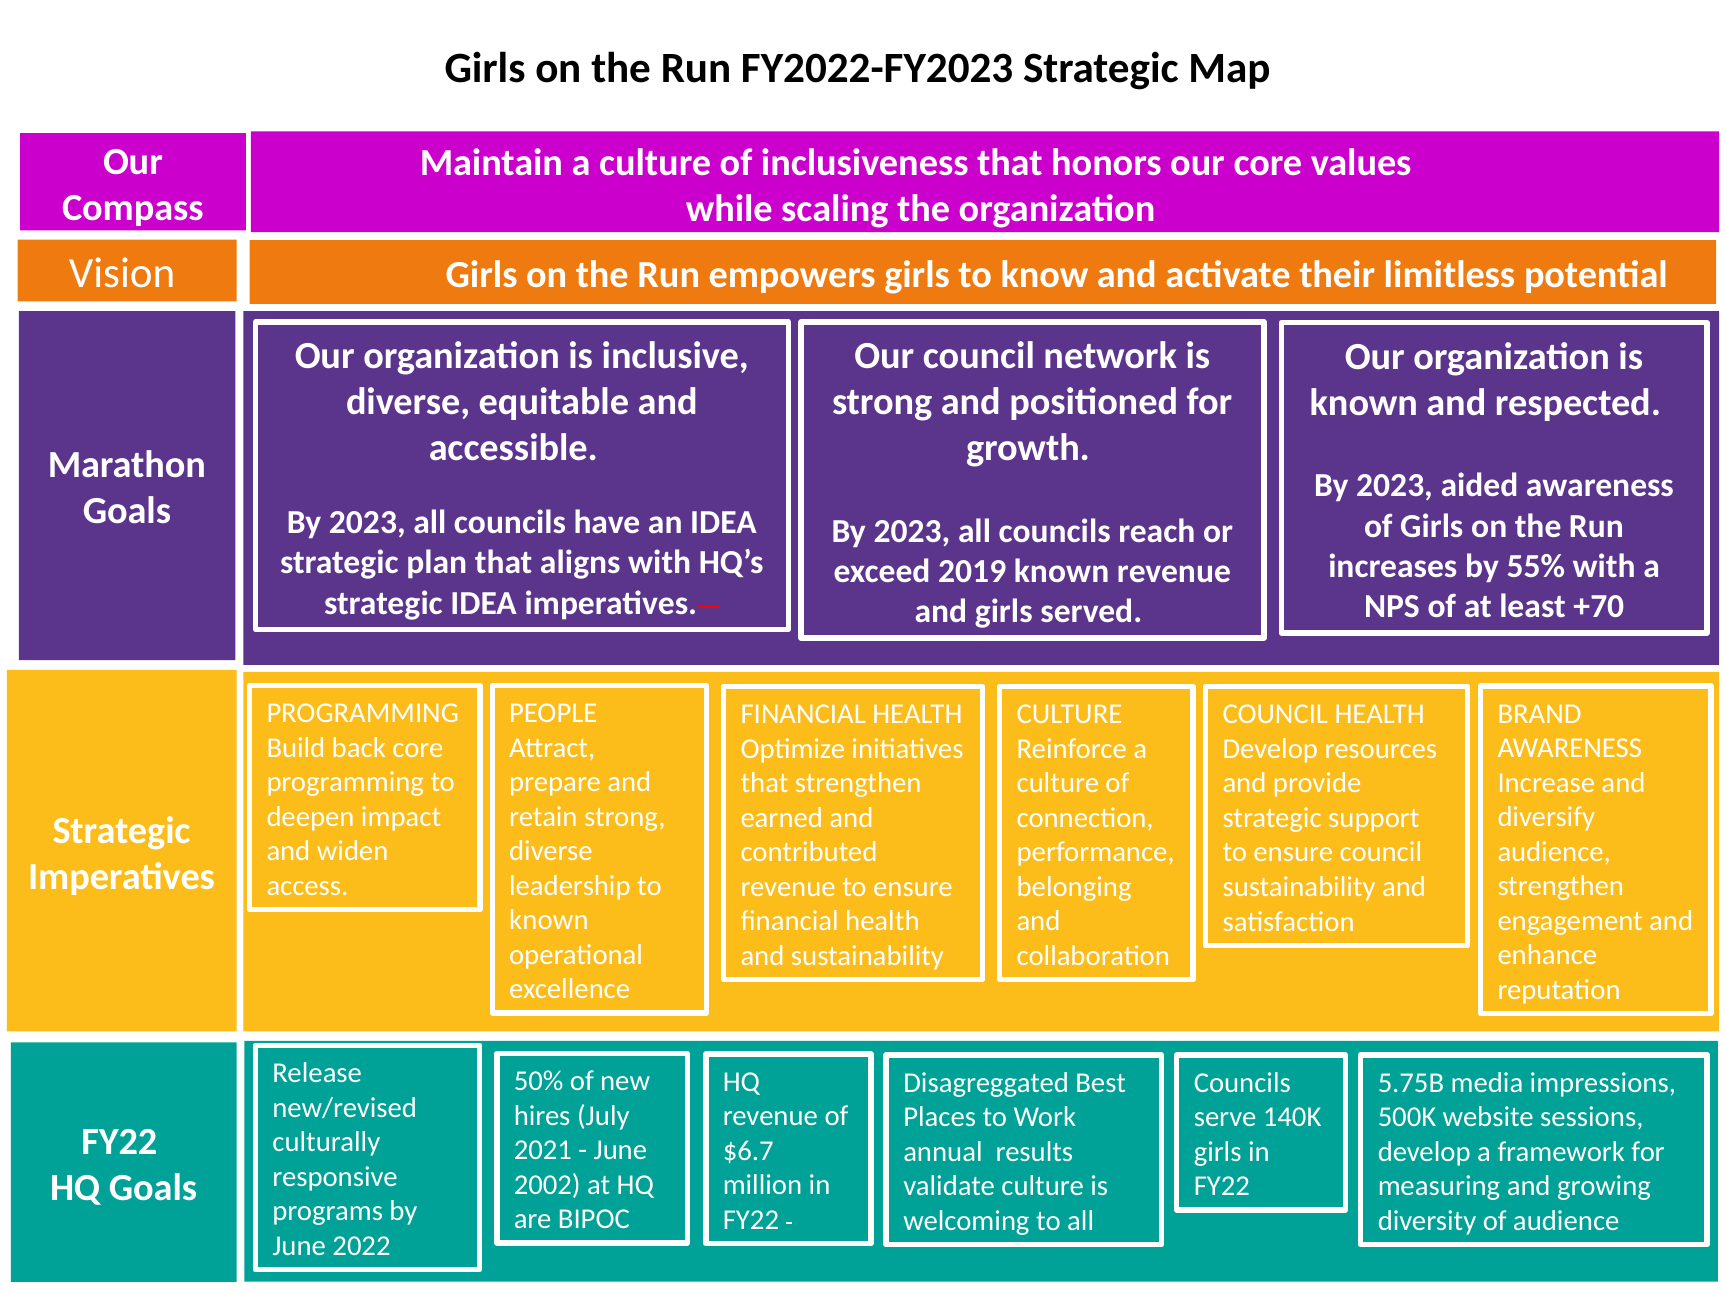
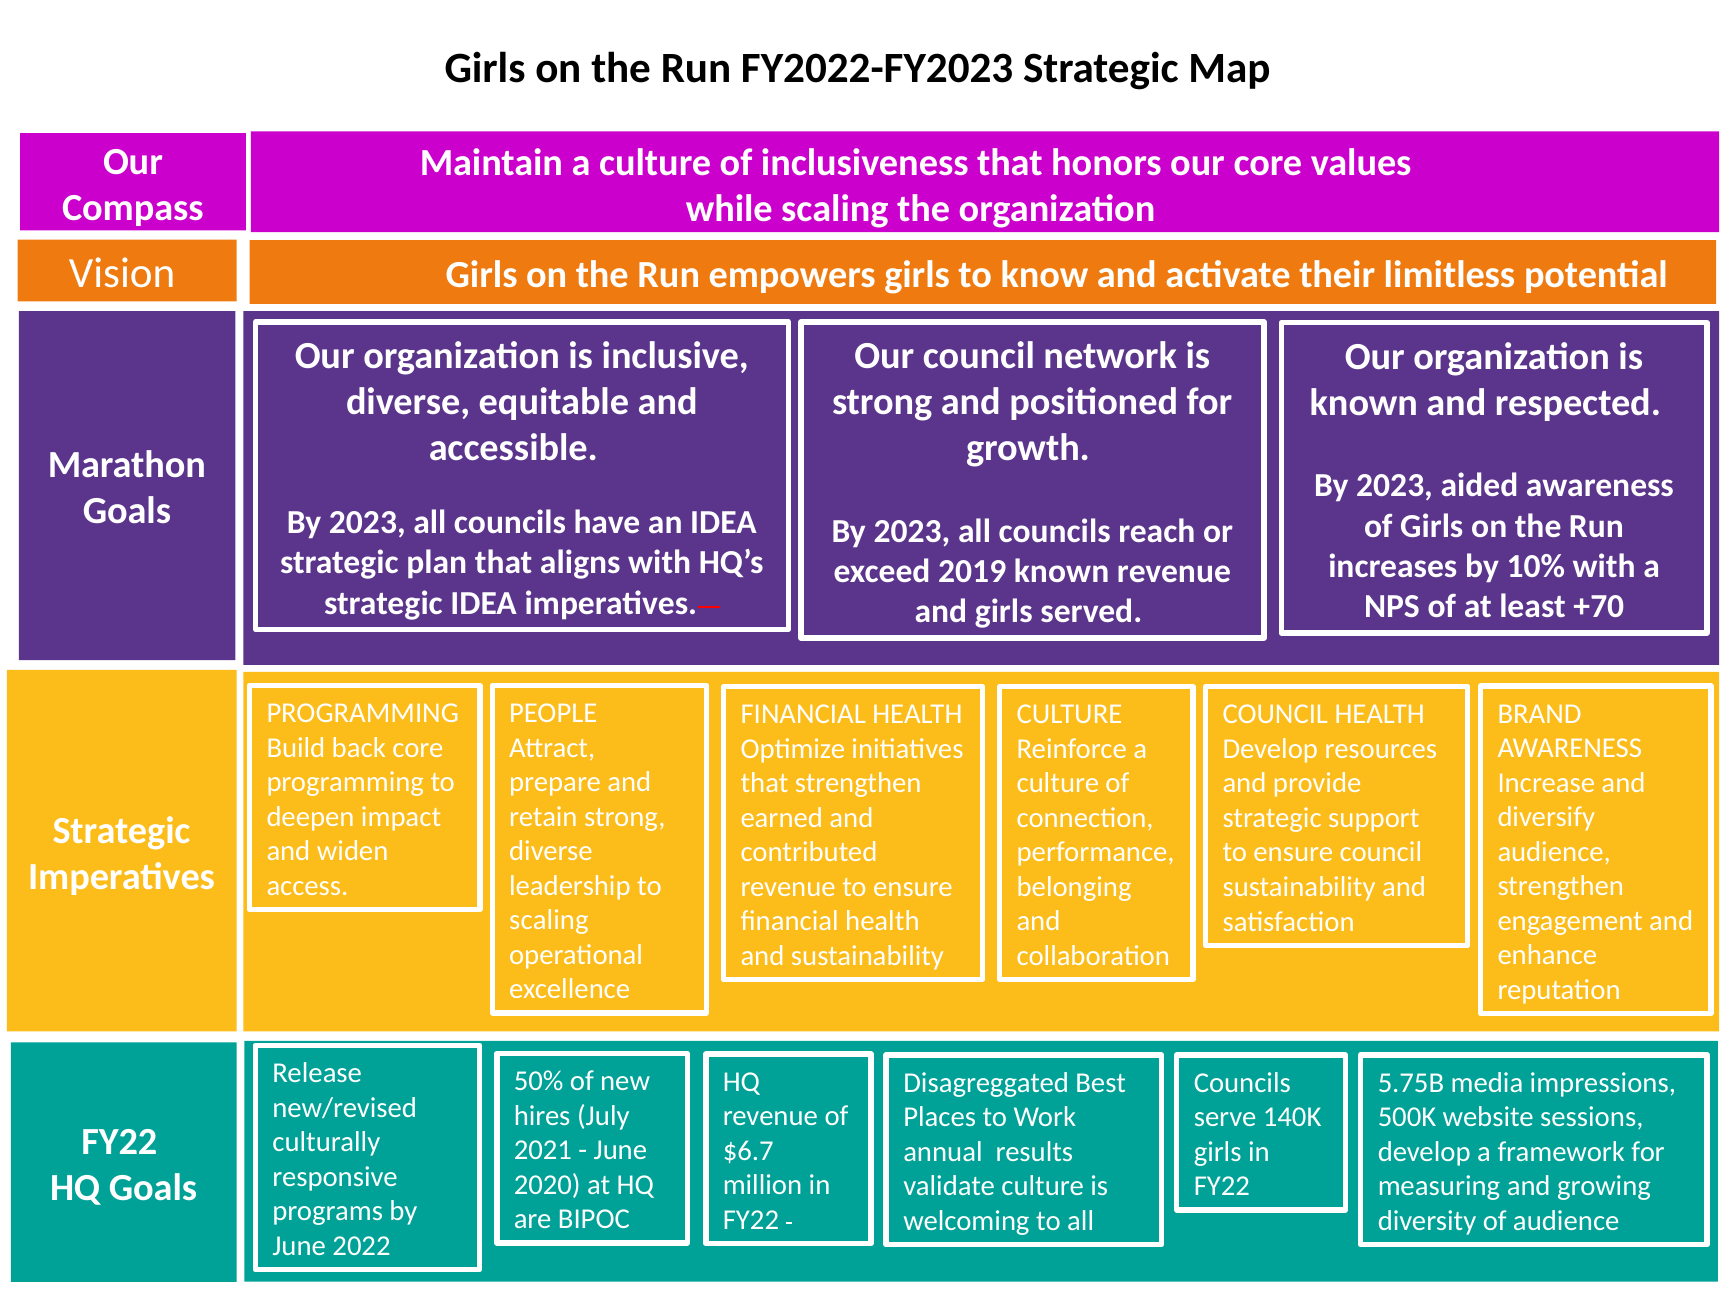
55%: 55% -> 10%
known at (549, 921): known -> scaling
2002: 2002 -> 2020
